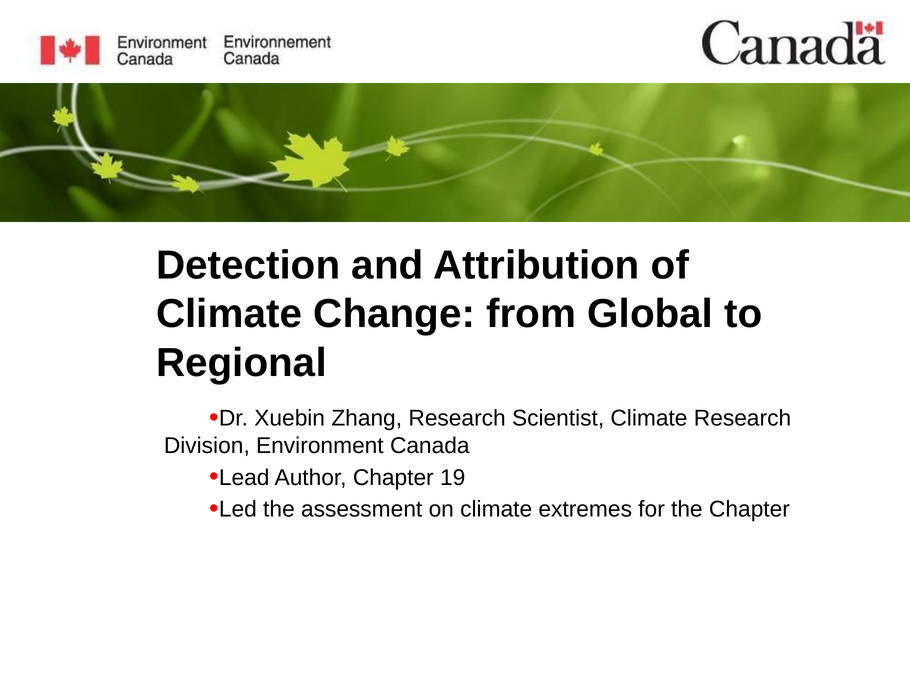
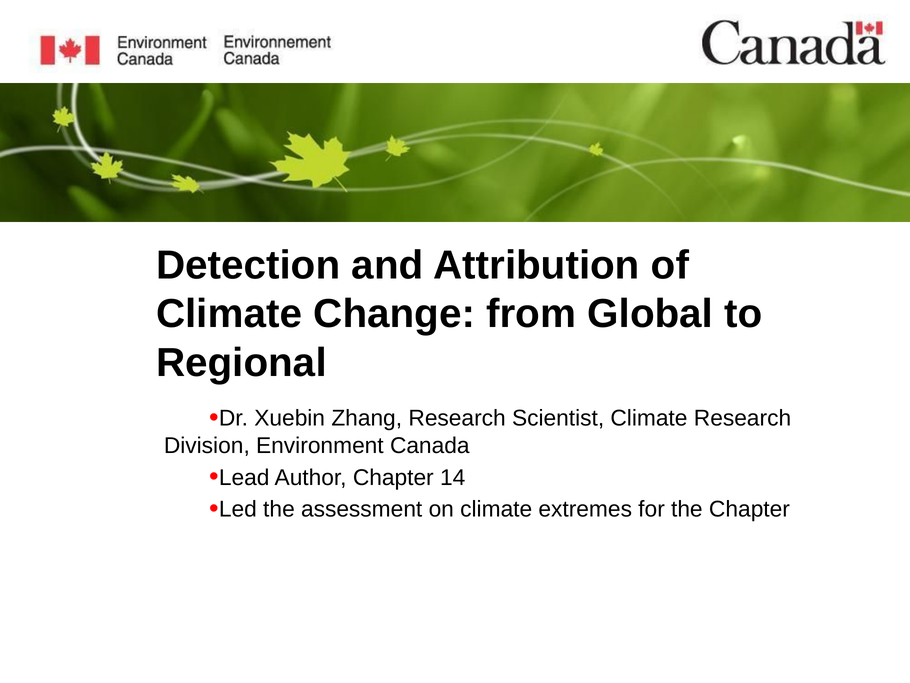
19: 19 -> 14
